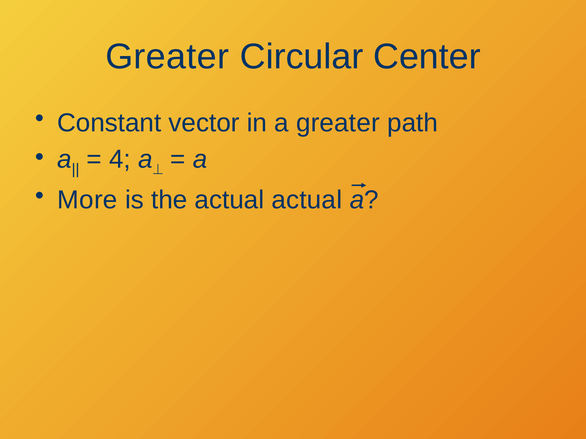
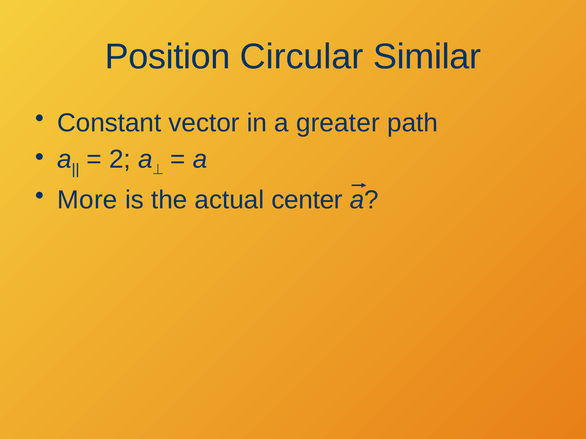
Greater at (167, 57): Greater -> Position
Center: Center -> Similar
4: 4 -> 2
actual actual: actual -> center
